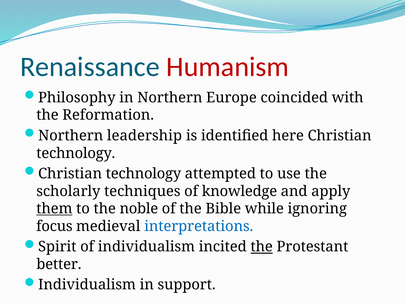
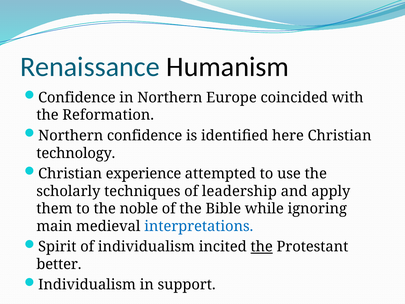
Humanism colour: red -> black
Philosophy at (77, 98): Philosophy -> Confidence
Northern leadership: leadership -> confidence
technology at (143, 174): technology -> experience
knowledge: knowledge -> leadership
them underline: present -> none
focus: focus -> main
